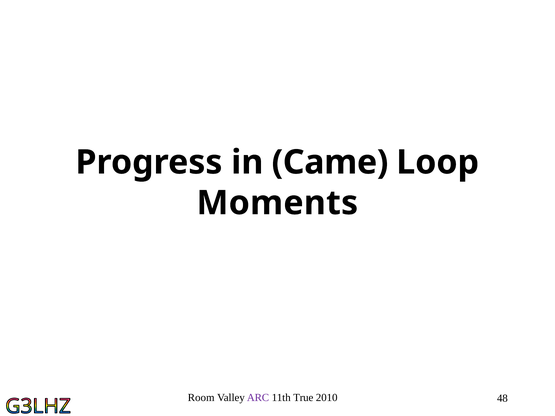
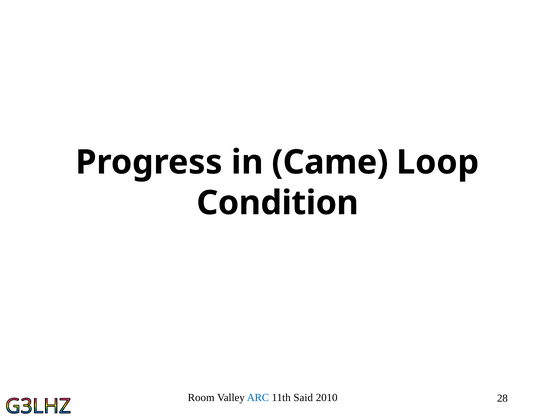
Moments: Moments -> Condition
ARC colour: purple -> blue
True: True -> Said
48: 48 -> 28
